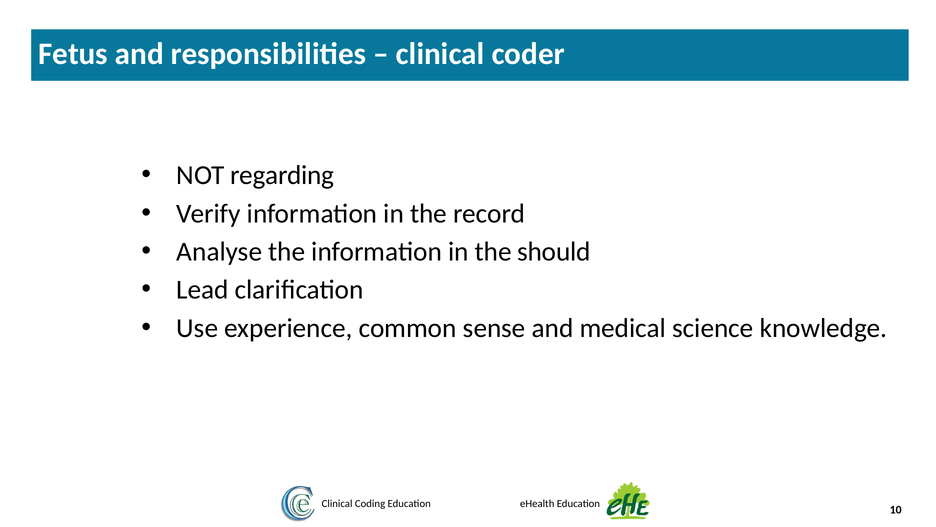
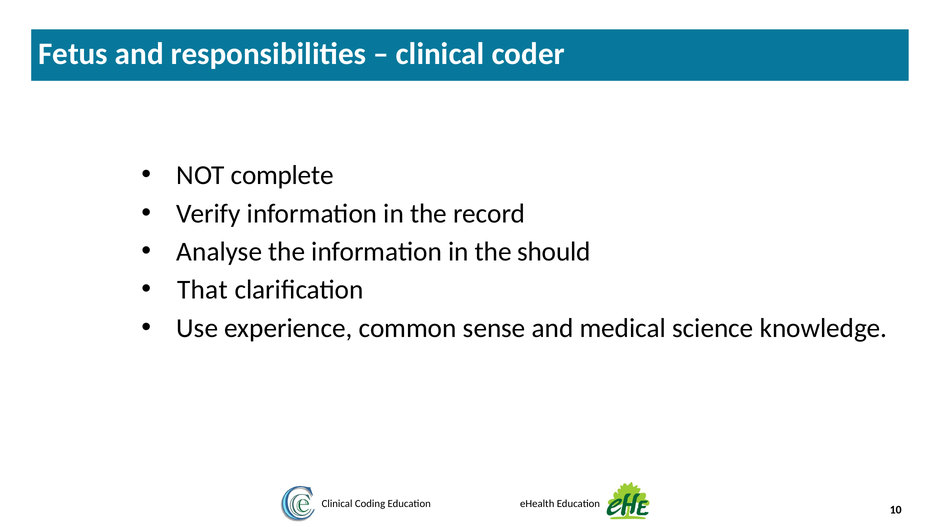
regarding: regarding -> complete
Lead: Lead -> That
